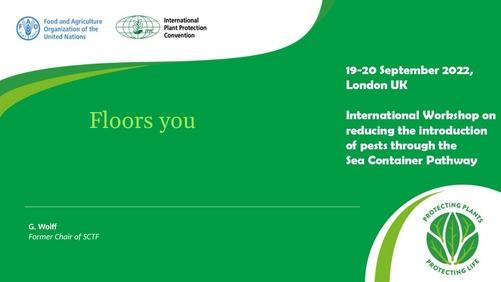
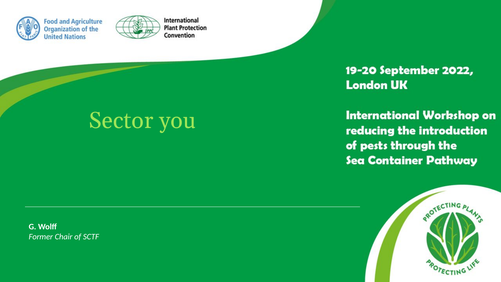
Floors: Floors -> Sector
